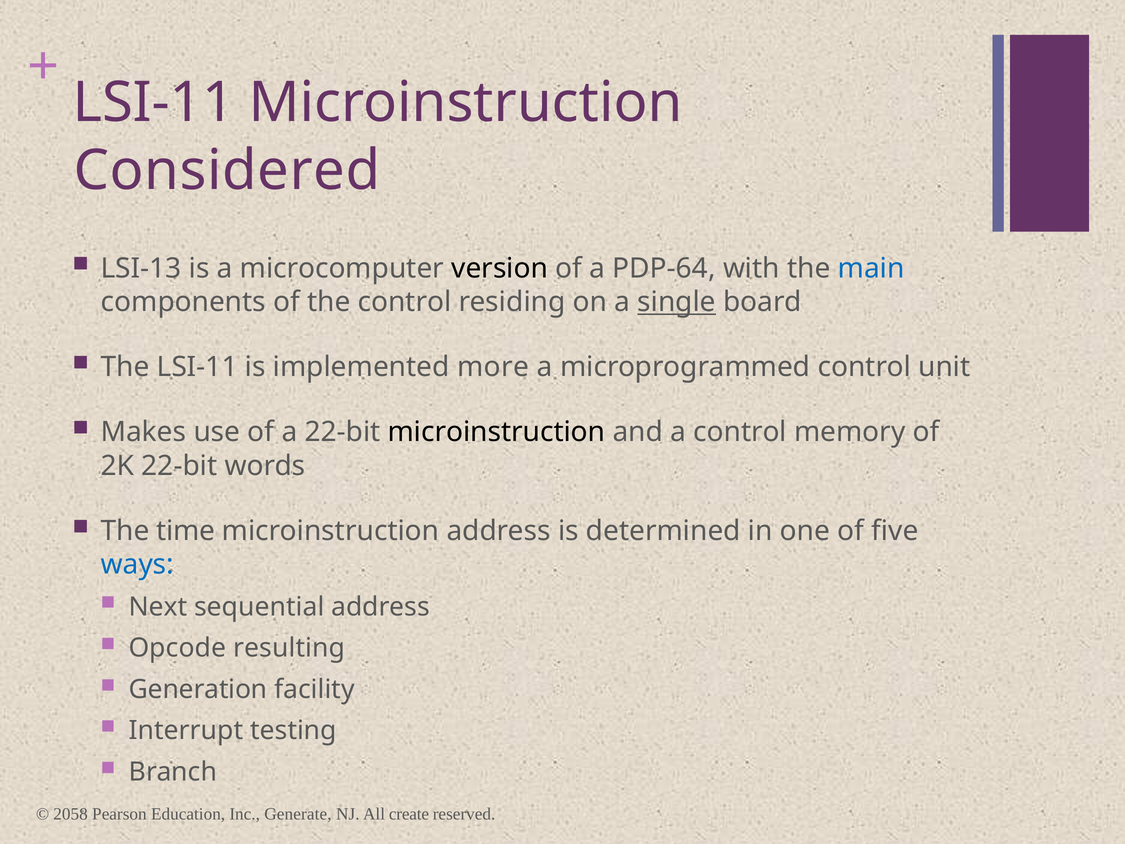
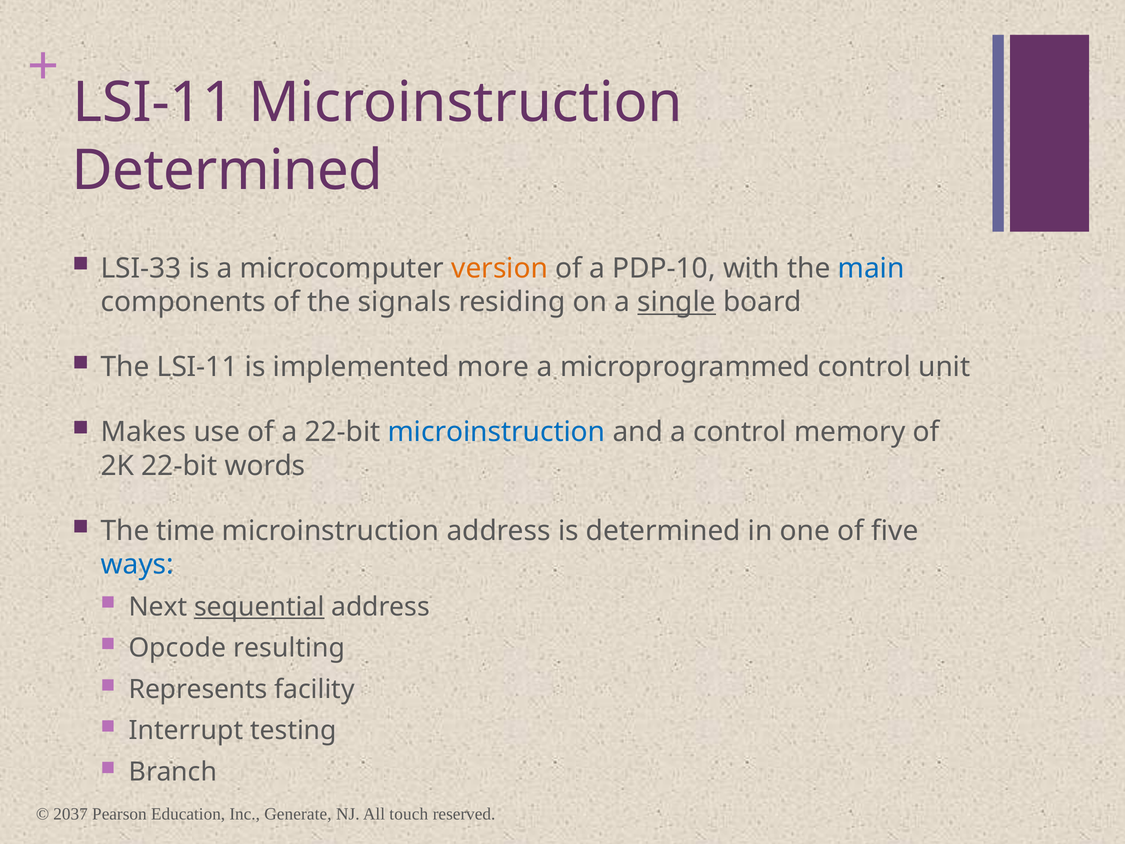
Considered at (227, 170): Considered -> Determined
LSI-13: LSI-13 -> LSI-33
version colour: black -> orange
PDP-64: PDP-64 -> PDP-10
the control: control -> signals
microinstruction at (497, 432) colour: black -> blue
sequential underline: none -> present
Generation: Generation -> Represents
2058: 2058 -> 2037
create: create -> touch
